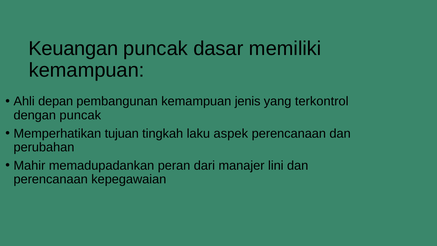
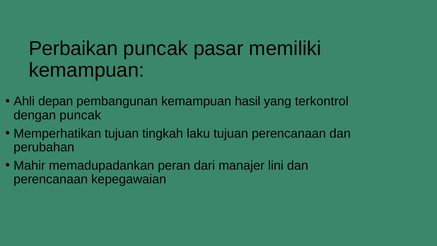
Keuangan: Keuangan -> Perbaikan
dasar: dasar -> pasar
jenis: jenis -> hasil
laku aspek: aspek -> tujuan
